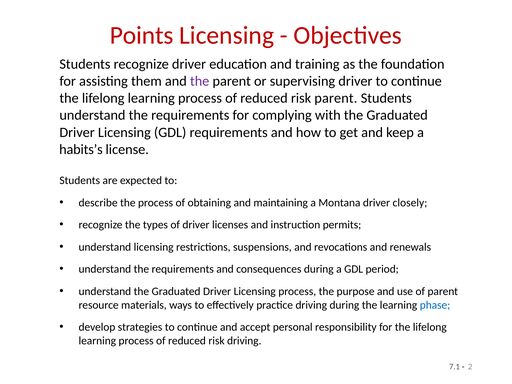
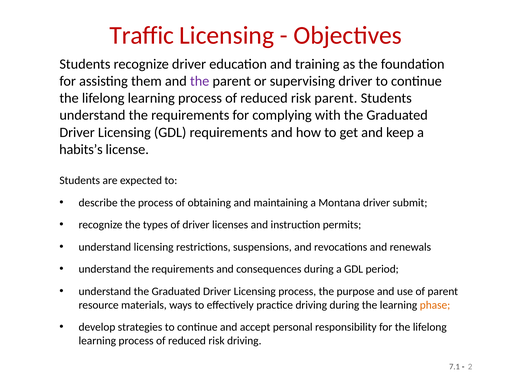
Points: Points -> Traffic
closely: closely -> submit
phase colour: blue -> orange
